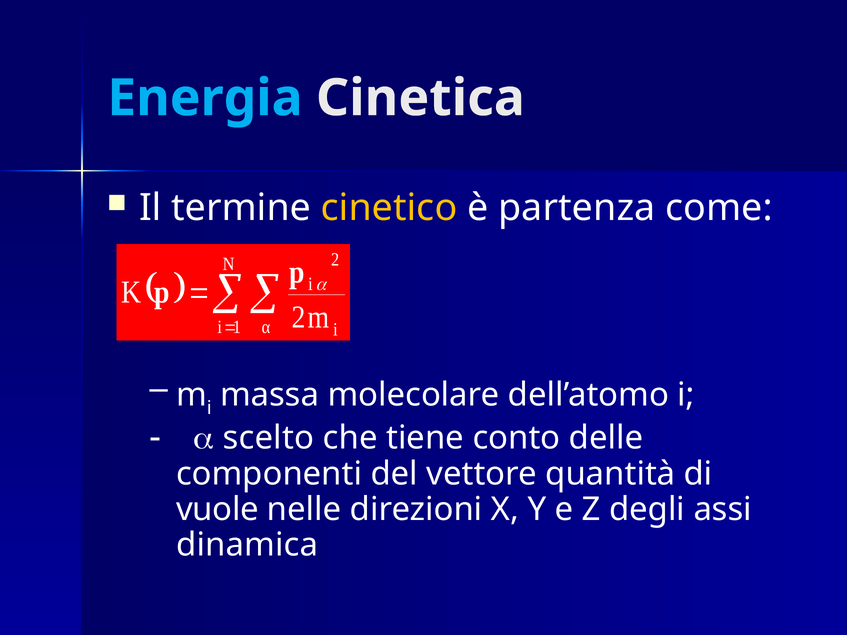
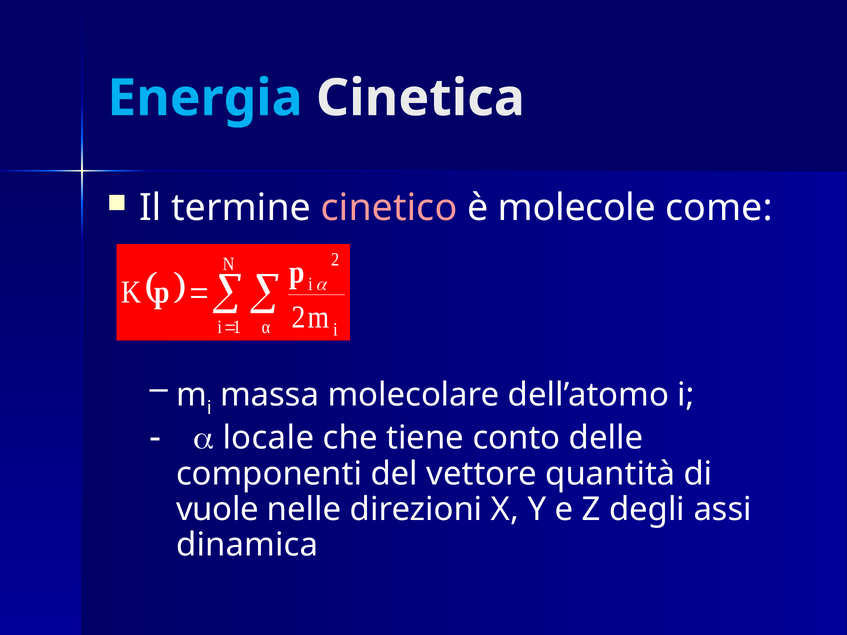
cinetico colour: yellow -> pink
partenza: partenza -> molecole
scelto: scelto -> locale
